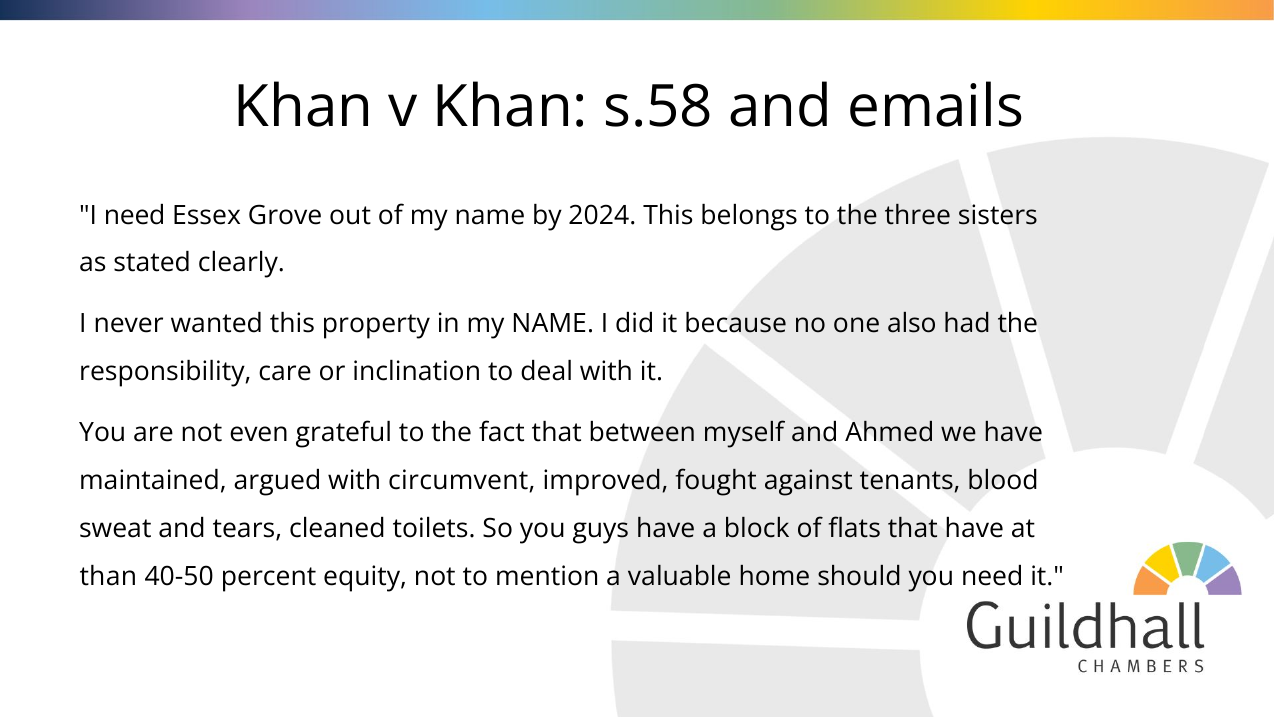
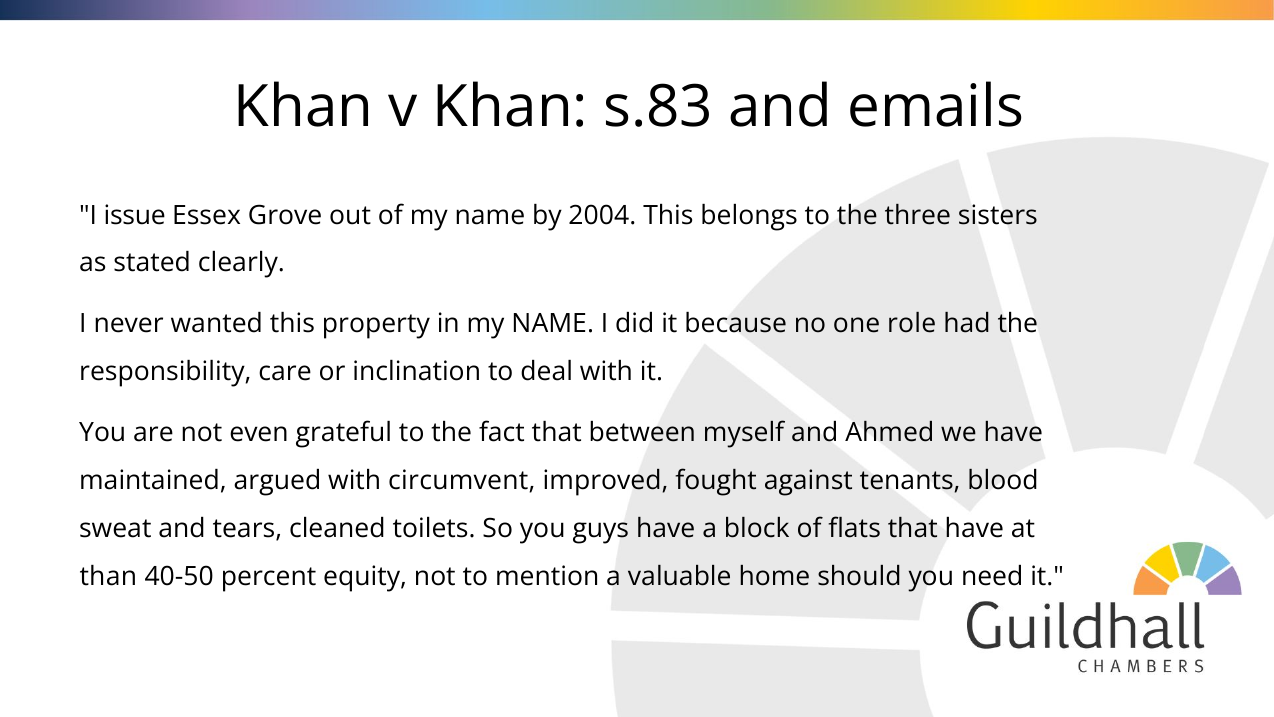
s.58: s.58 -> s.83
I need: need -> issue
2024: 2024 -> 2004
also: also -> role
